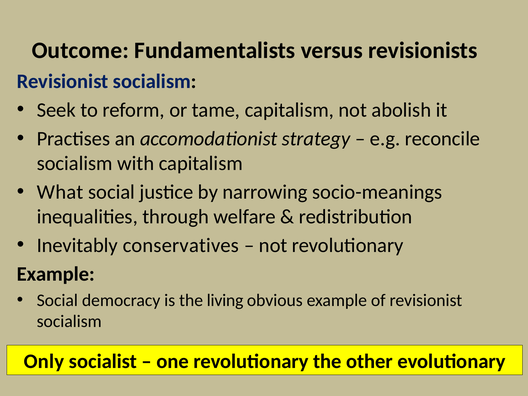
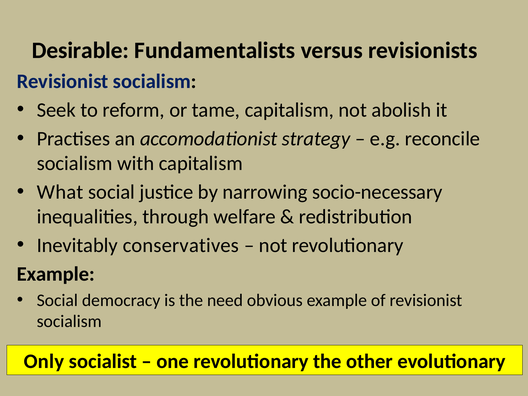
Outcome: Outcome -> Desirable
socio-meanings: socio-meanings -> socio-necessary
living: living -> need
